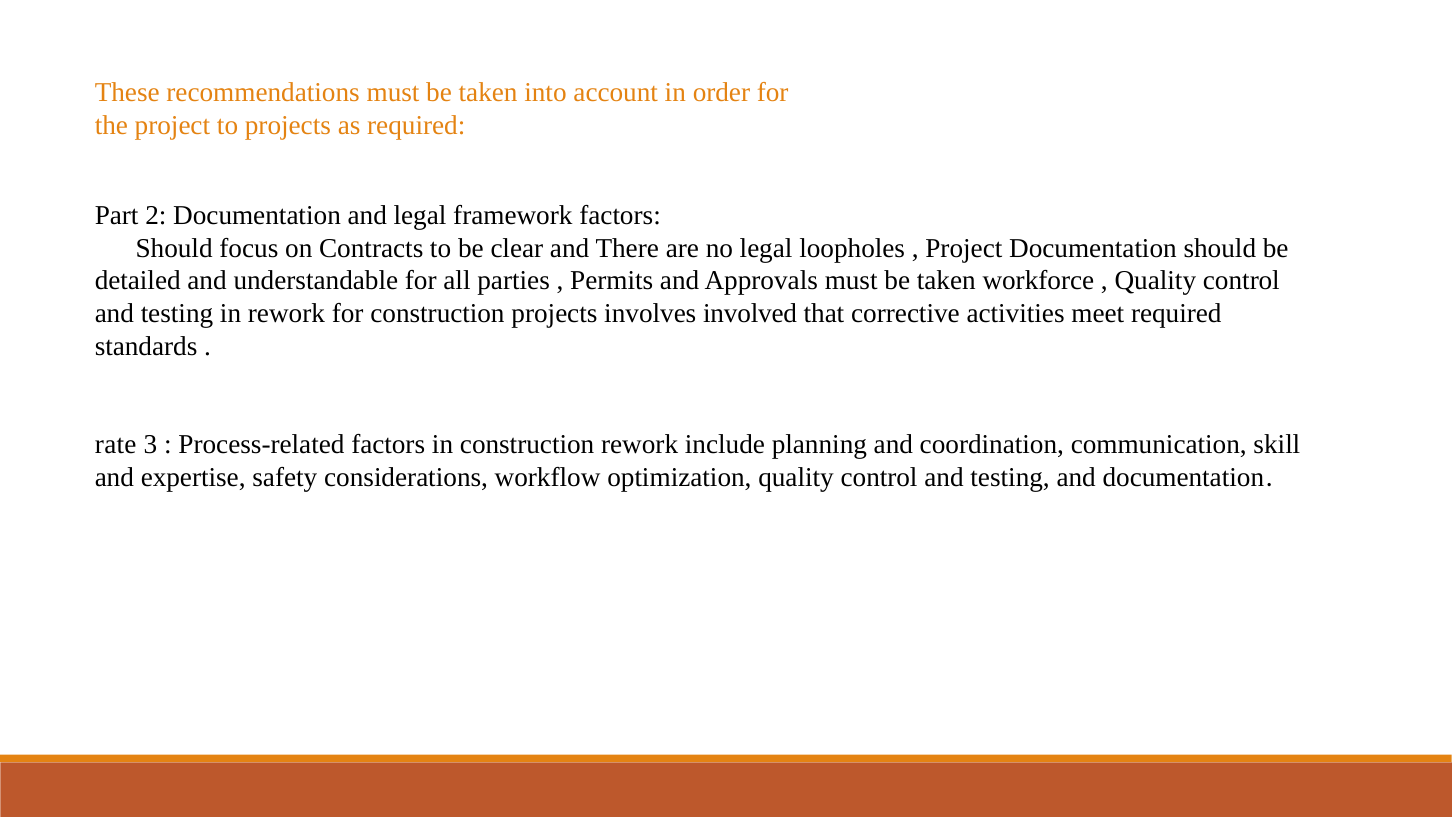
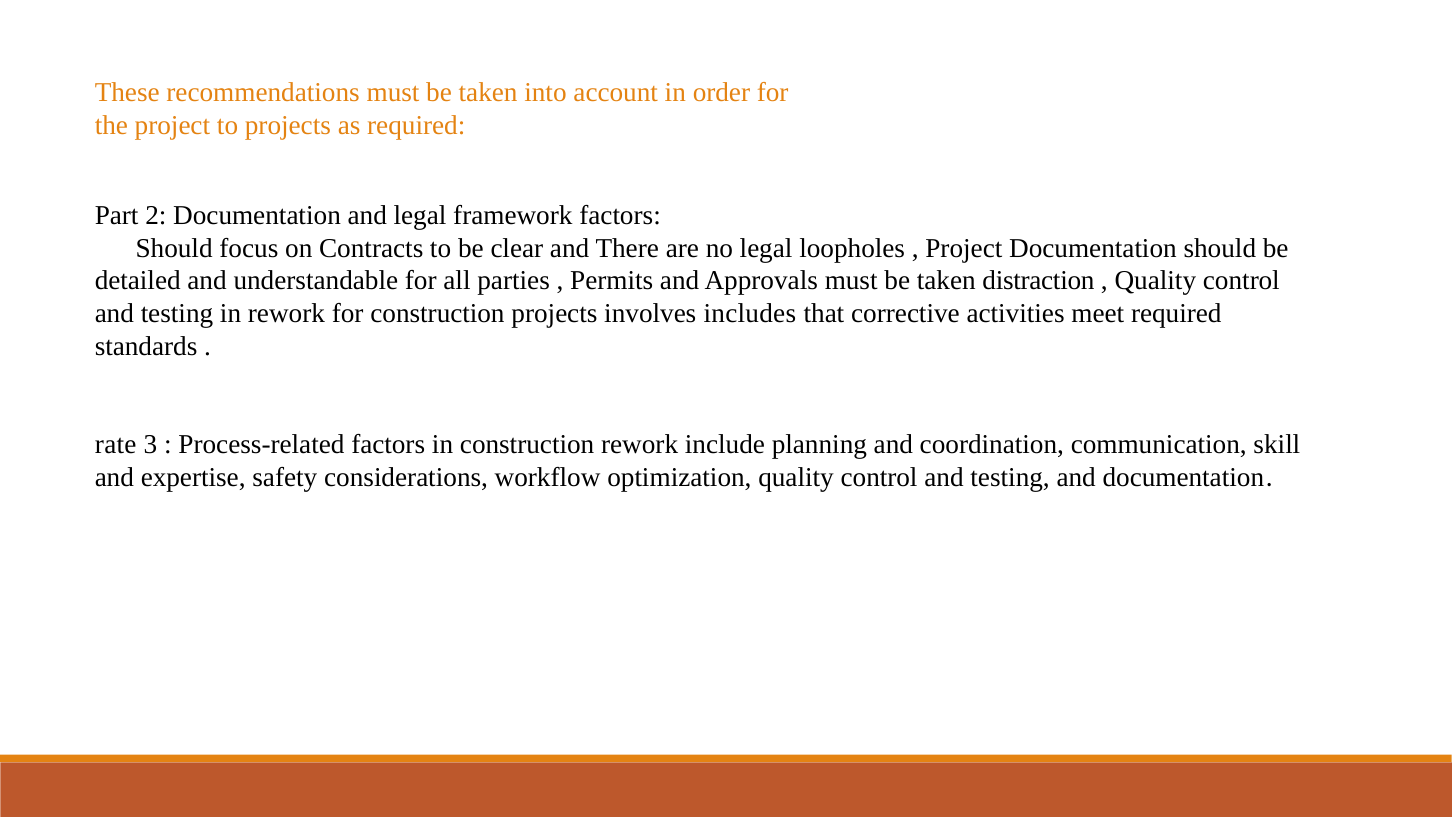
workforce: workforce -> distraction
involved: involved -> includes
